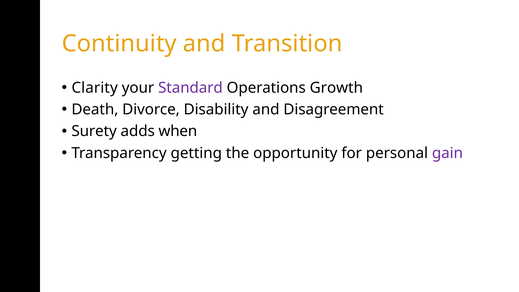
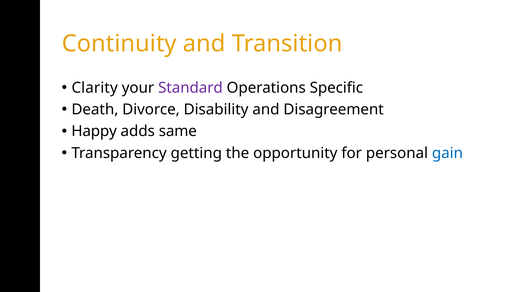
Growth: Growth -> Specific
Surety: Surety -> Happy
when: when -> same
gain colour: purple -> blue
